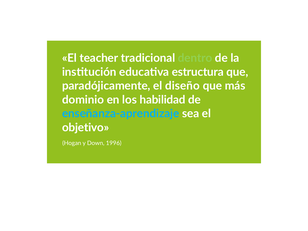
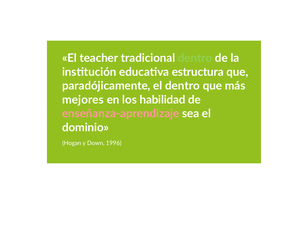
el diseño: diseño -> dentro
dominio: dominio -> mejores
enseñanza-aprendizaje colour: light blue -> pink
objetivo: objetivo -> dominio
